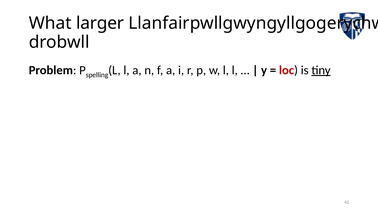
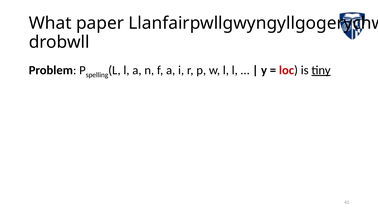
larger: larger -> paper
